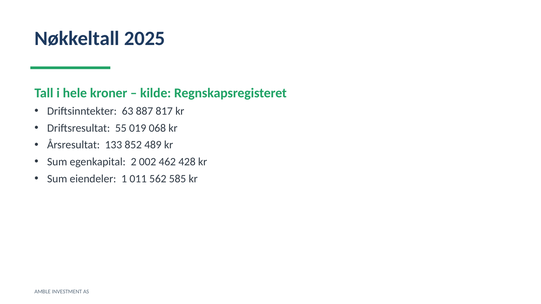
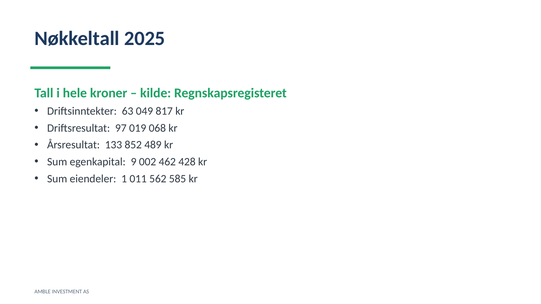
887: 887 -> 049
55: 55 -> 97
2: 2 -> 9
